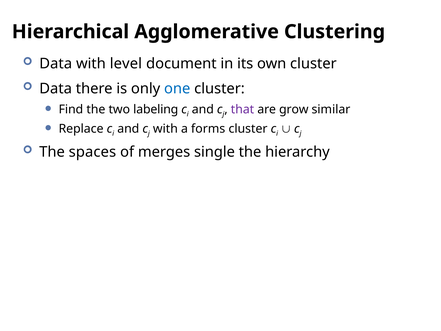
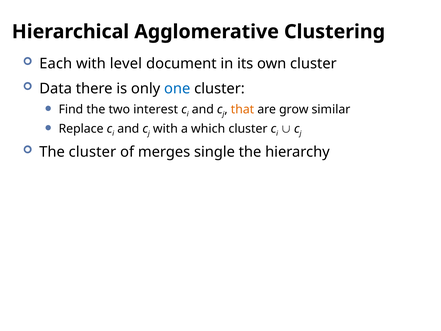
Data at (56, 64): Data -> Each
labeling: labeling -> interest
that colour: purple -> orange
forms: forms -> which
The spaces: spaces -> cluster
